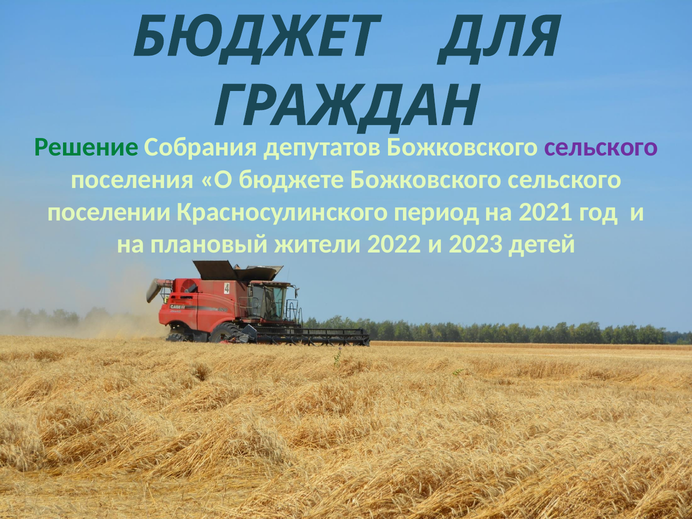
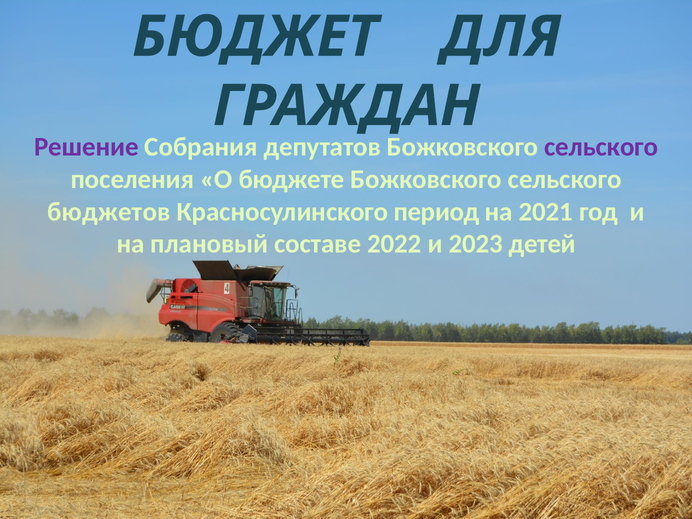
Решение colour: green -> purple
поселении: поселении -> бюджетов
жители: жители -> составе
